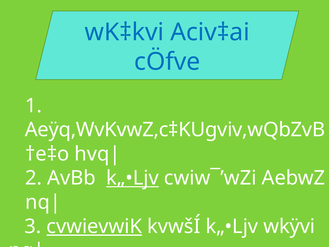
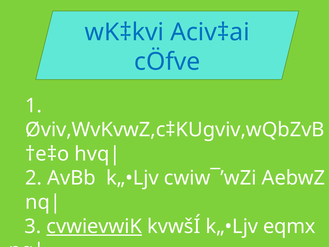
Aeÿq,WvKvwZ,c‡KUgviv,wQbZvB: Aeÿq,WvKvwZ,c‡KUgviv,wQbZvB -> Øviv,WvKvwZ,c‡KUgviv,wQbZvB
k„•Ljv at (132, 178) underline: present -> none
wkÿvi: wkÿvi -> eqmx
